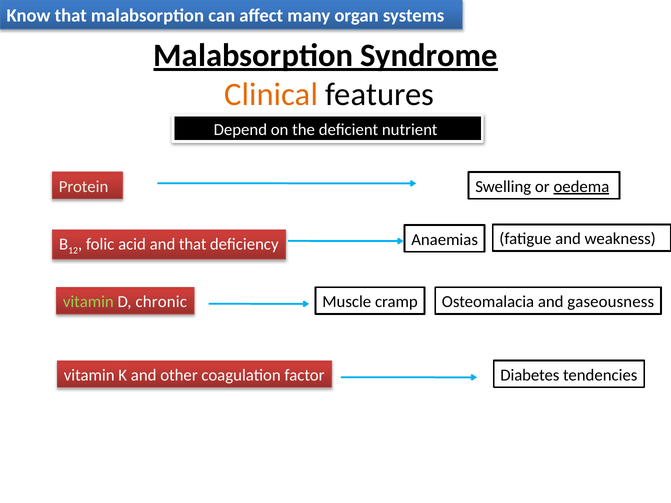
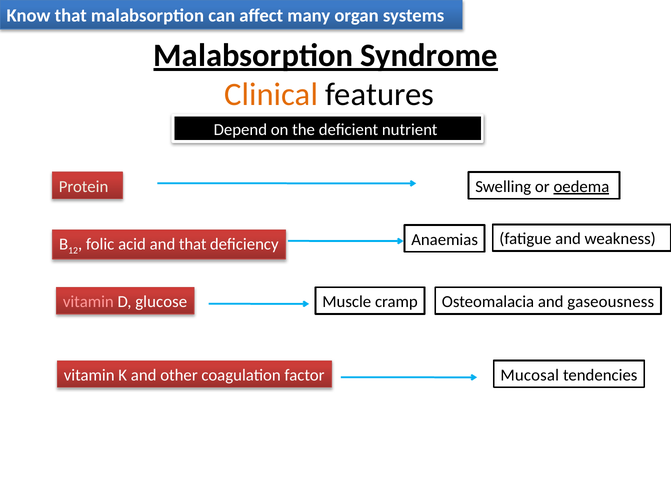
vitamin at (88, 302) colour: light green -> pink
chronic: chronic -> glucose
Diabetes: Diabetes -> Mucosal
